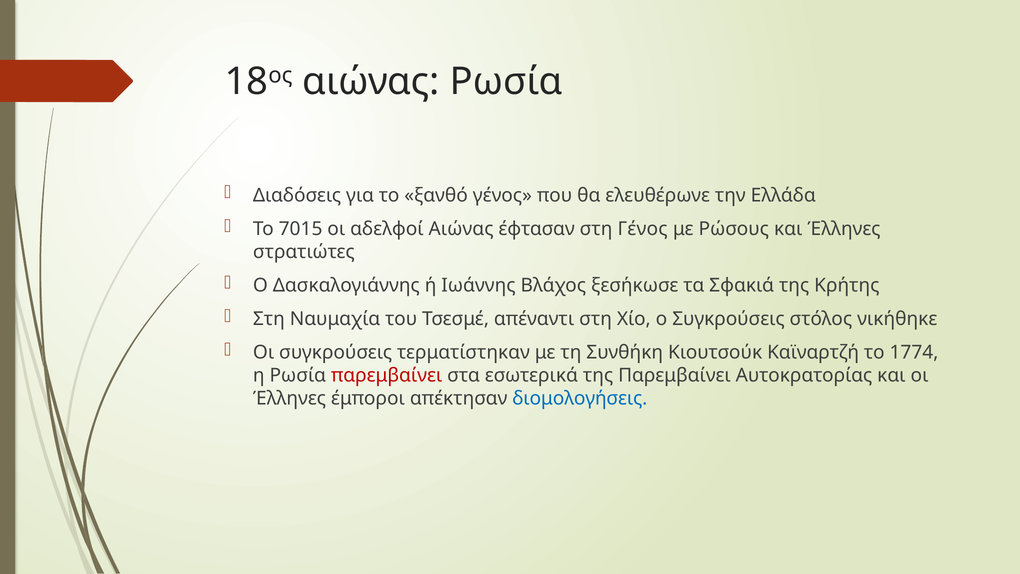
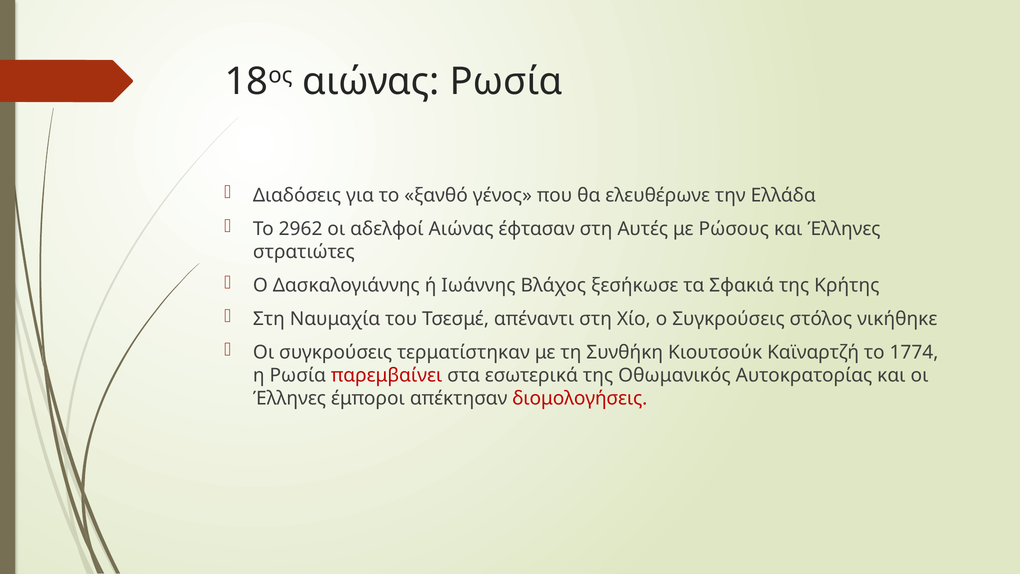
7015: 7015 -> 2962
στη Γένος: Γένος -> Αυτές
της Παρεμβαίνει: Παρεμβαίνει -> Οθωμανικός
διομολογήσεις colour: blue -> red
